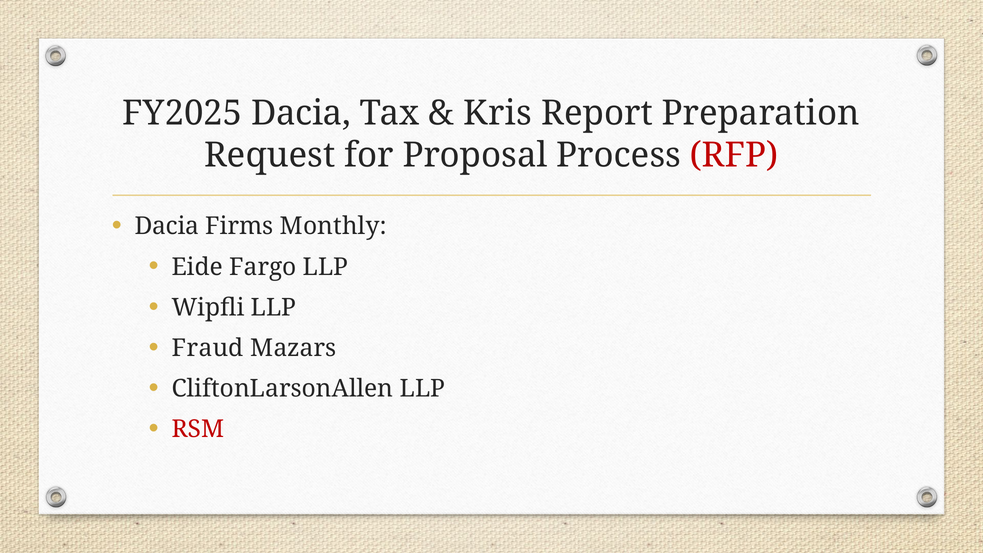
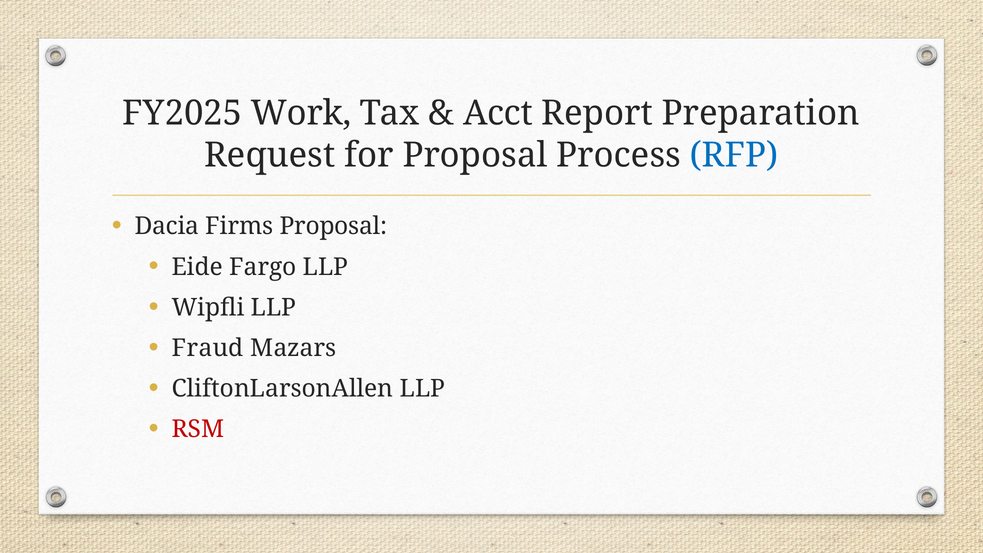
FY2025 Dacia: Dacia -> Work
Kris: Kris -> Acct
RFP colour: red -> blue
Firms Monthly: Monthly -> Proposal
